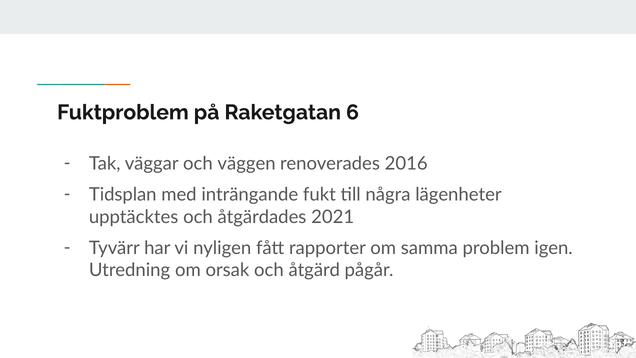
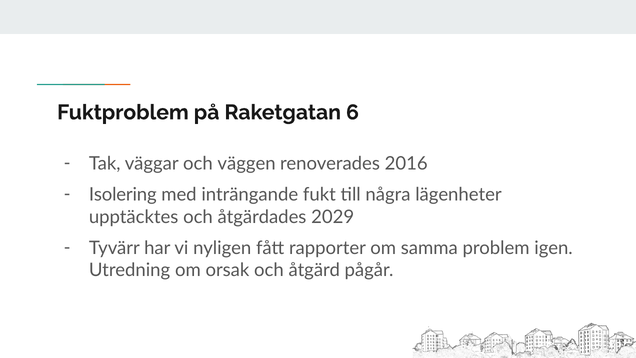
Tidsplan: Tidsplan -> Isolering
2021: 2021 -> 2029
